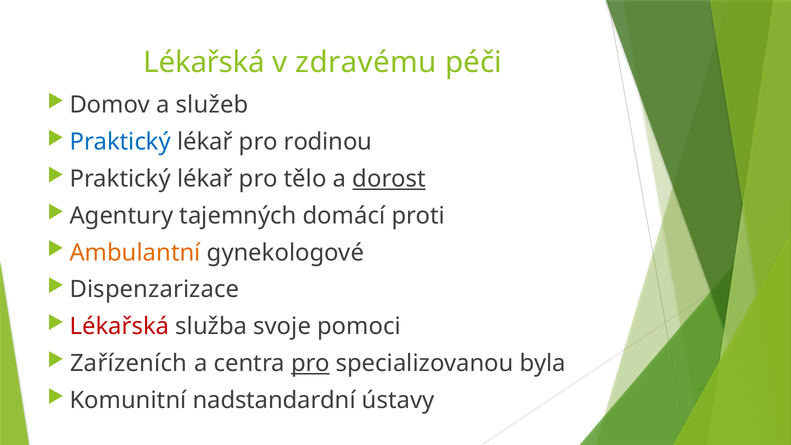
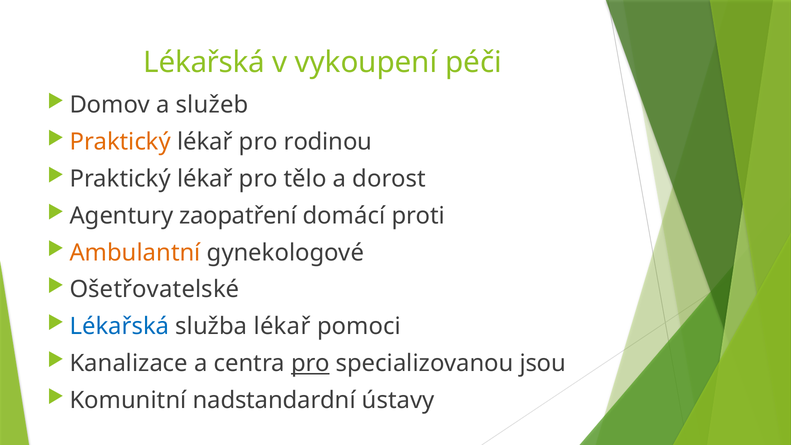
zdravému: zdravému -> vykoupení
Praktický at (120, 142) colour: blue -> orange
dorost underline: present -> none
tajemných: tajemných -> zaopatření
Dispenzarizace: Dispenzarizace -> Ošetřovatelské
Lékařská at (119, 326) colour: red -> blue
služba svoje: svoje -> lékař
Zařízeních: Zařízeních -> Kanalizace
byla: byla -> jsou
